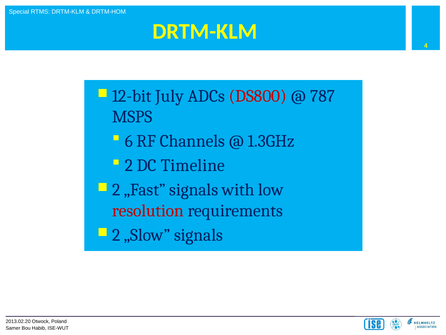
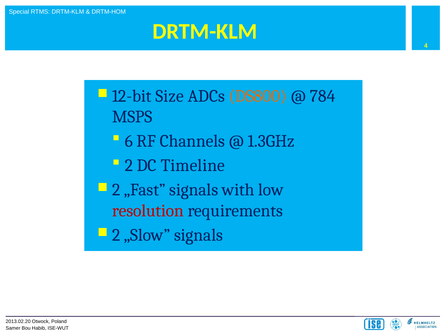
July: July -> Size
DS800 colour: red -> orange
787: 787 -> 784
